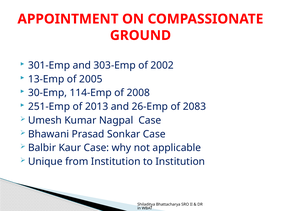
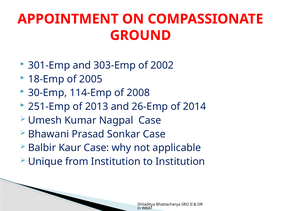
13-Emp: 13-Emp -> 18-Emp
2083: 2083 -> 2014
